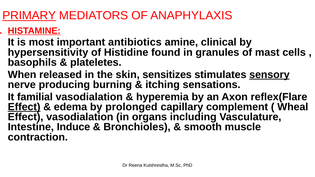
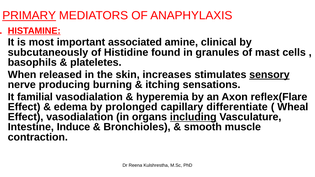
antibiotics: antibiotics -> associated
hypersensitivity: hypersensitivity -> subcutaneously
sensitizes: sensitizes -> increases
Effect at (24, 107) underline: present -> none
complement: complement -> differentiate
including underline: none -> present
